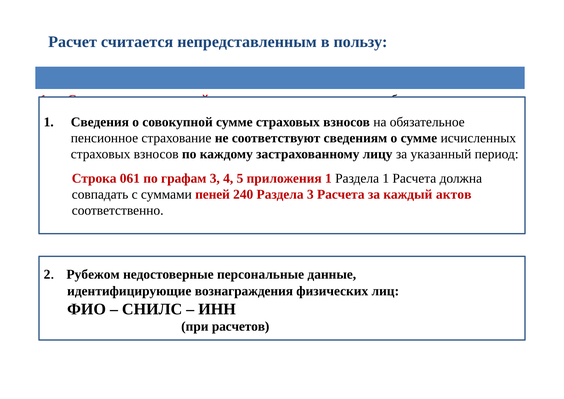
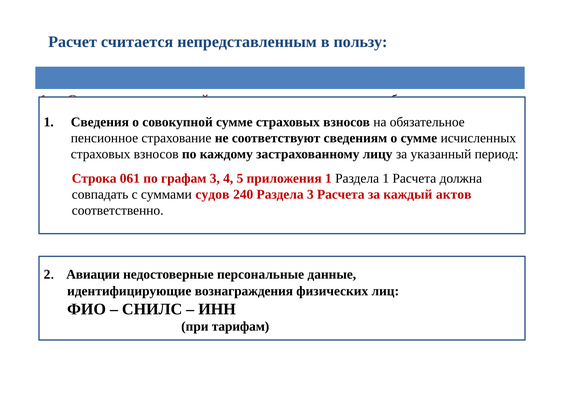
пеней: пеней -> судов
Рубежом: Рубежом -> Авиации
расчетов: расчетов -> тарифам
